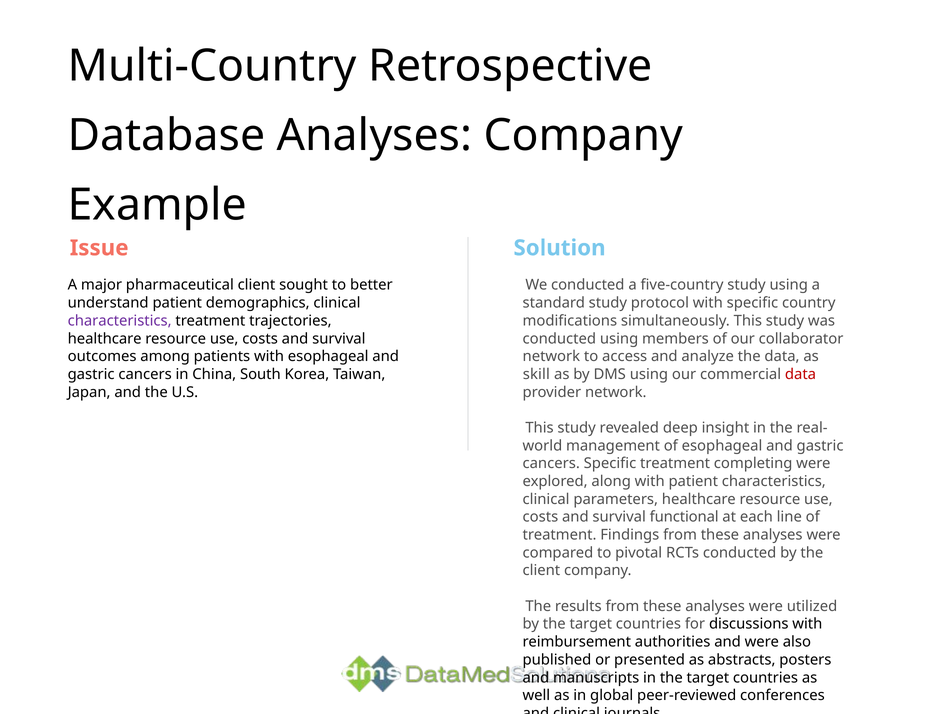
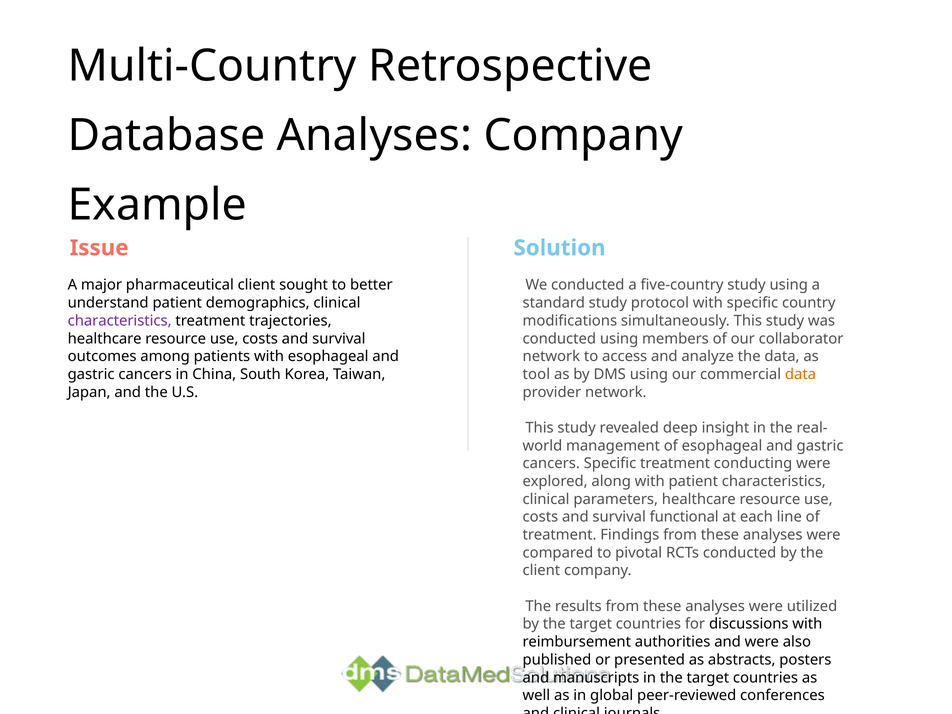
skill: skill -> tool
data at (801, 374) colour: red -> orange
completing: completing -> conducting
